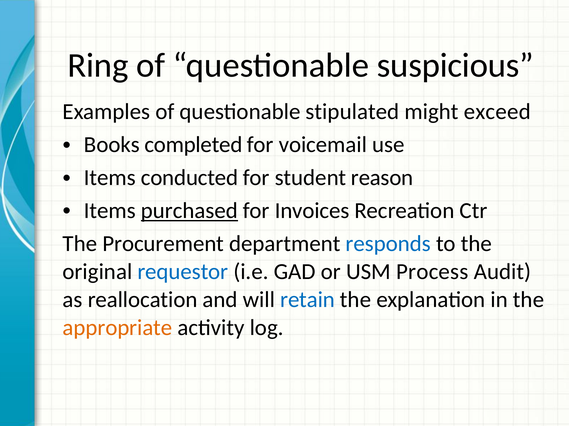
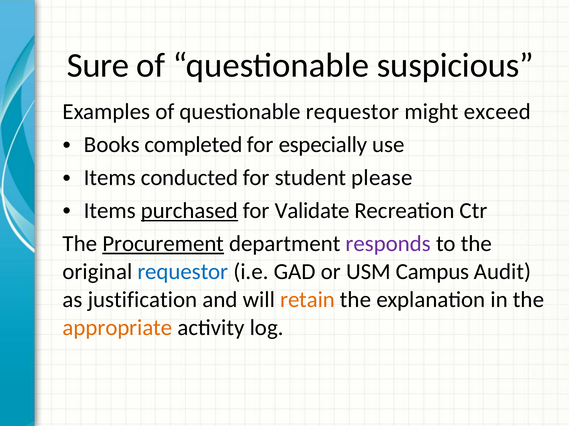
Ring: Ring -> Sure
questionable stipulated: stipulated -> requestor
voicemail: voicemail -> especially
reason: reason -> please
Invoices: Invoices -> Validate
Procurement underline: none -> present
responds colour: blue -> purple
Process: Process -> Campus
reallocation: reallocation -> justification
retain colour: blue -> orange
